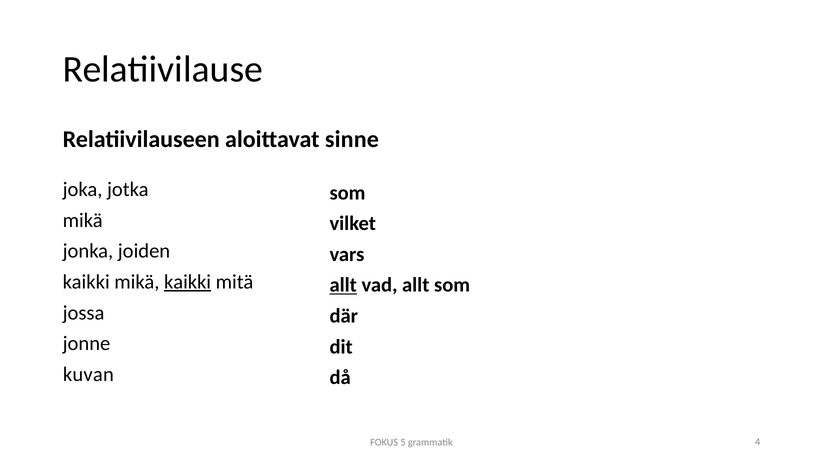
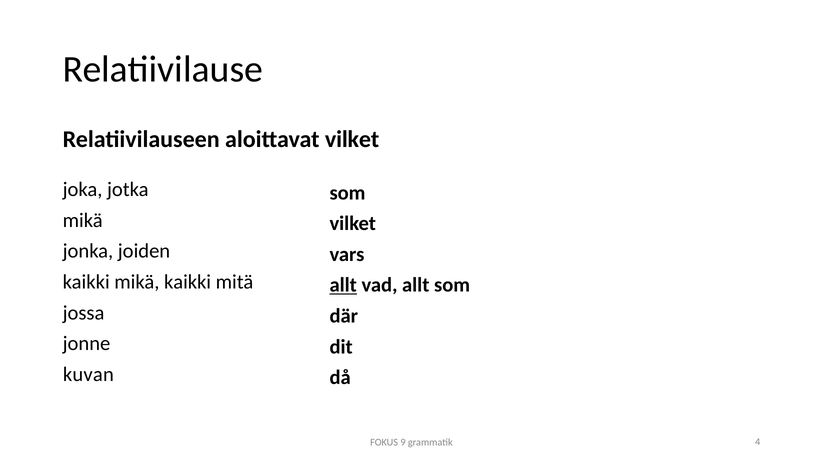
aloittavat sinne: sinne -> vilket
kaikki at (188, 282) underline: present -> none
5: 5 -> 9
